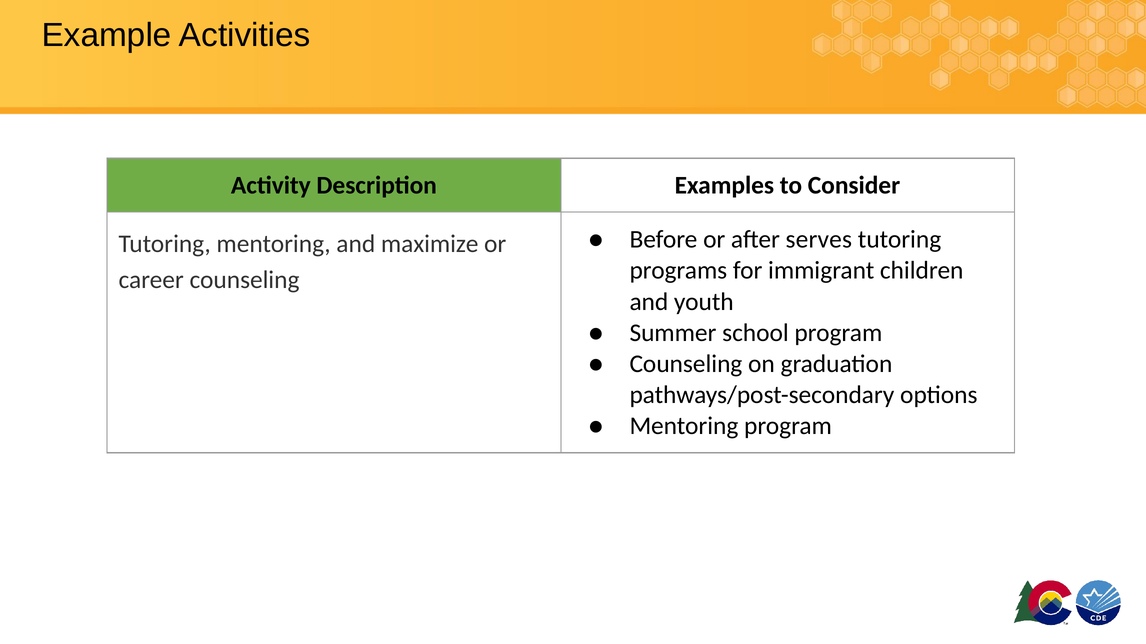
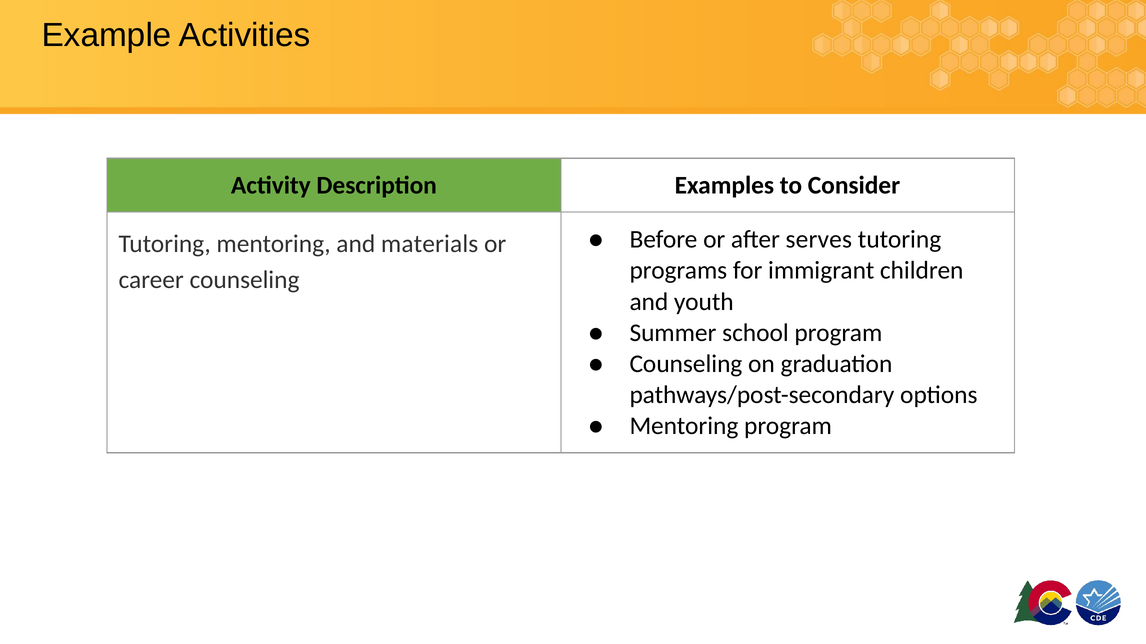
maximize: maximize -> materials
